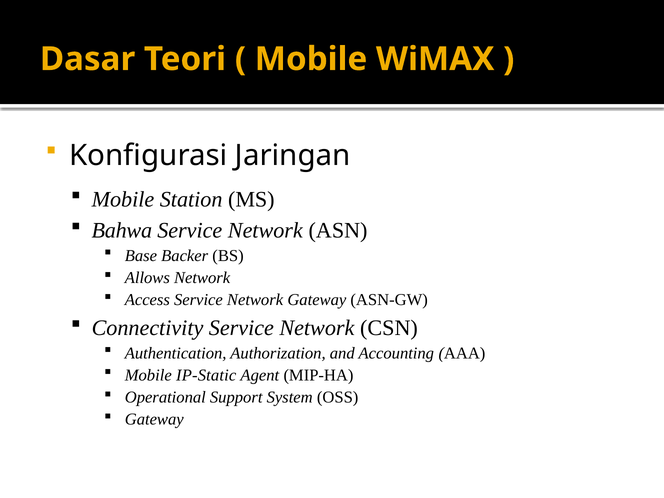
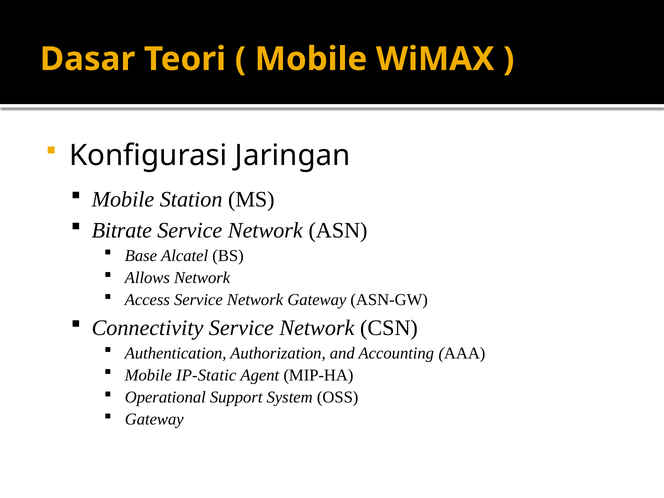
Bahwa: Bahwa -> Bitrate
Backer: Backer -> Alcatel
